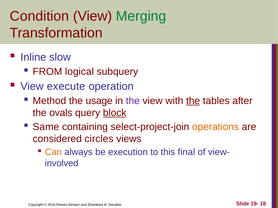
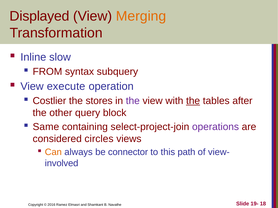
Condition: Condition -> Displayed
Merging colour: green -> orange
logical: logical -> syntax
Method: Method -> Costlier
usage: usage -> stores
ovals: ovals -> other
block underline: present -> none
operations colour: orange -> purple
execution: execution -> connector
final: final -> path
